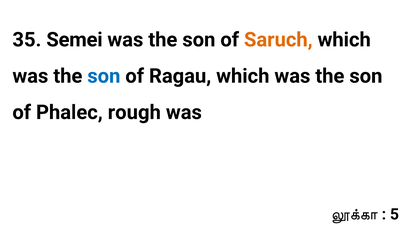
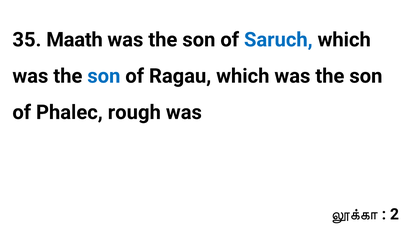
Semei: Semei -> Maath
Saruch colour: orange -> blue
5: 5 -> 2
